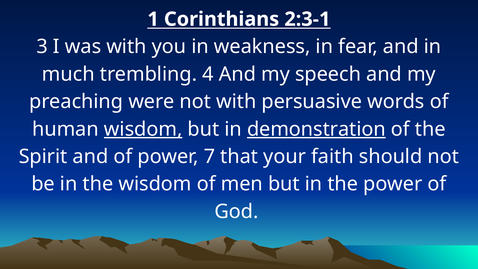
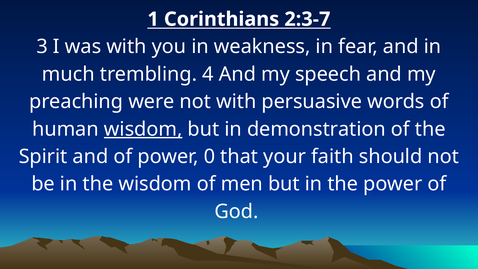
2:3-1: 2:3-1 -> 2:3-7
demonstration underline: present -> none
7: 7 -> 0
